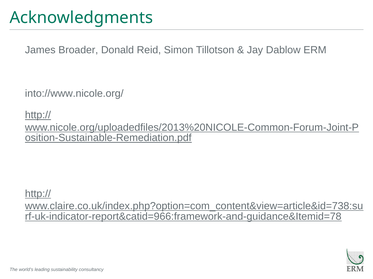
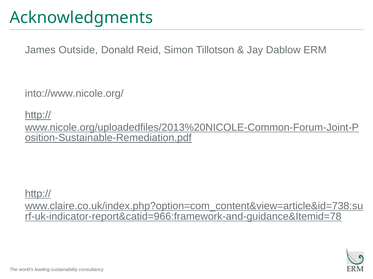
Broader: Broader -> Outside
